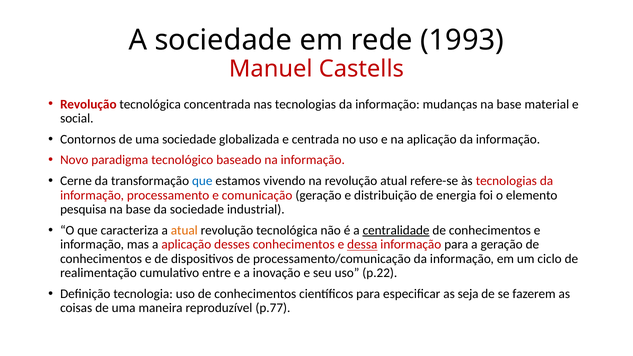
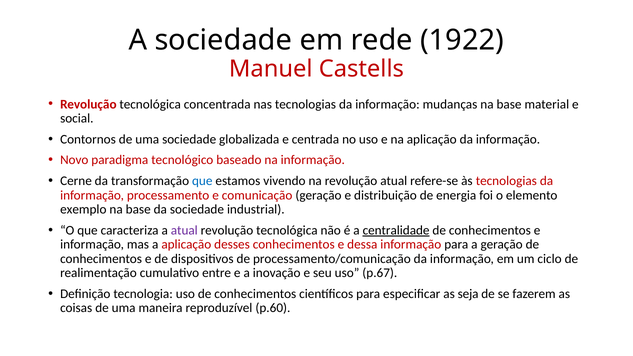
1993: 1993 -> 1922
pesquisa: pesquisa -> exemplo
atual at (184, 230) colour: orange -> purple
dessa underline: present -> none
p.22: p.22 -> p.67
p.77: p.77 -> p.60
